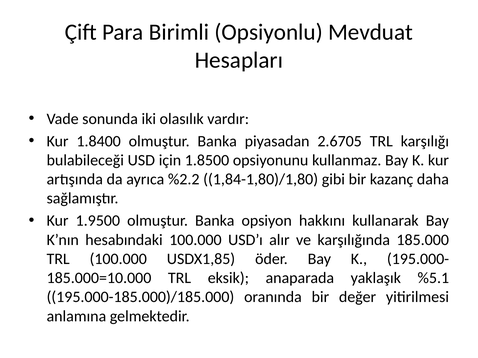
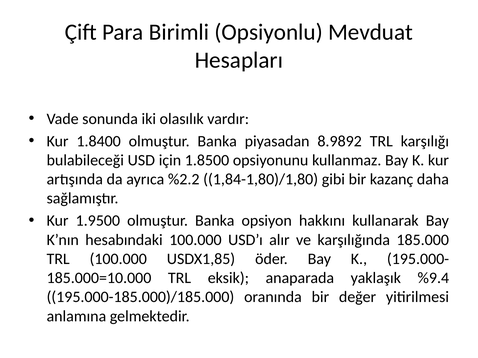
2.6705: 2.6705 -> 8.9892
%5.1: %5.1 -> %9.4
